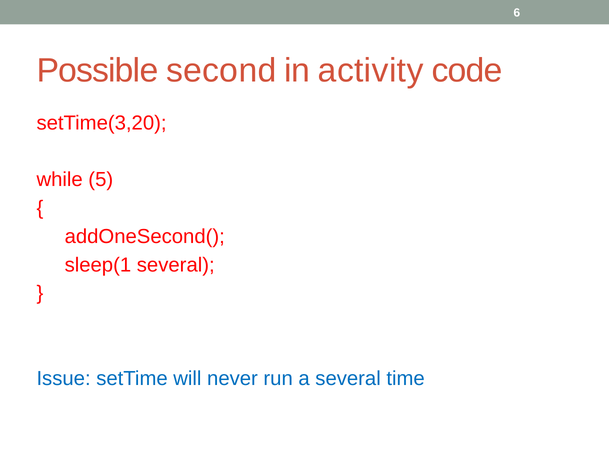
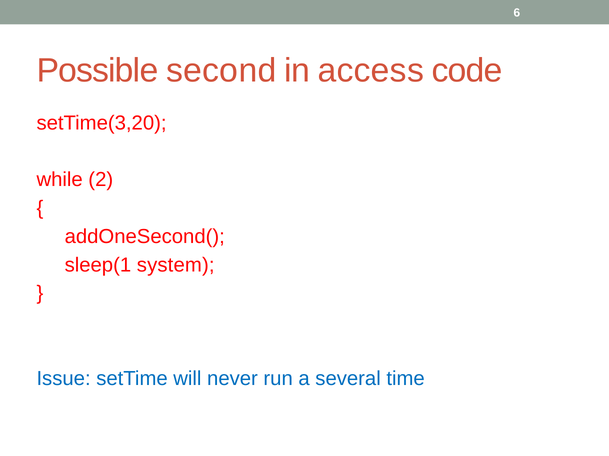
activity: activity -> access
5: 5 -> 2
sleep(1 several: several -> system
